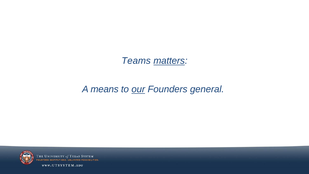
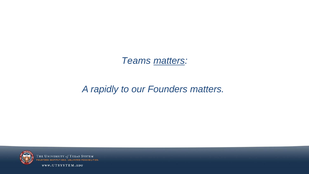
means: means -> rapidly
our underline: present -> none
Founders general: general -> matters
